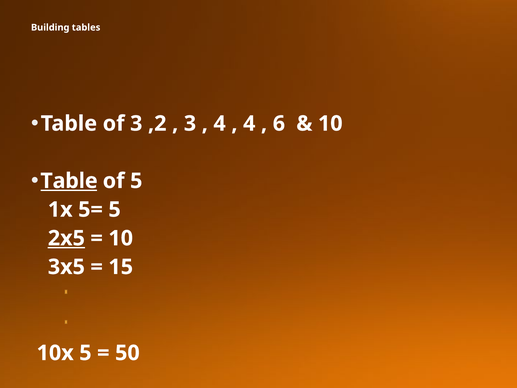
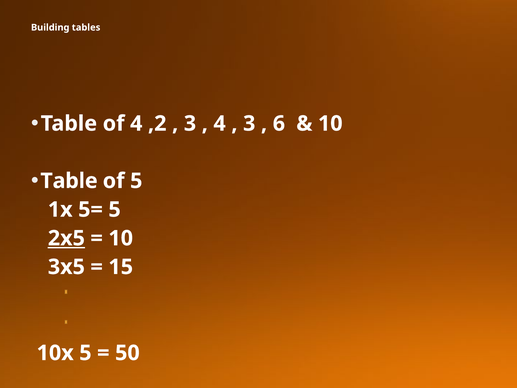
of 3: 3 -> 4
4 at (249, 123): 4 -> 3
Table at (69, 181) underline: present -> none
